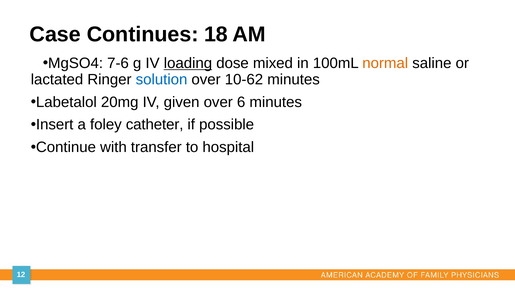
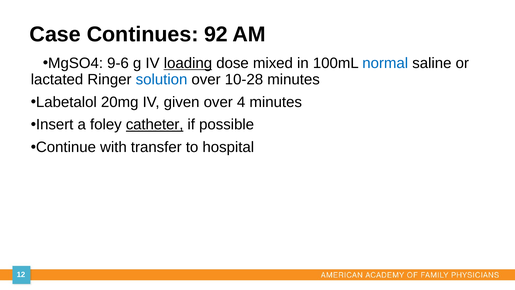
18: 18 -> 92
7-6: 7-6 -> 9-6
normal colour: orange -> blue
10-62: 10-62 -> 10-28
6: 6 -> 4
catheter underline: none -> present
